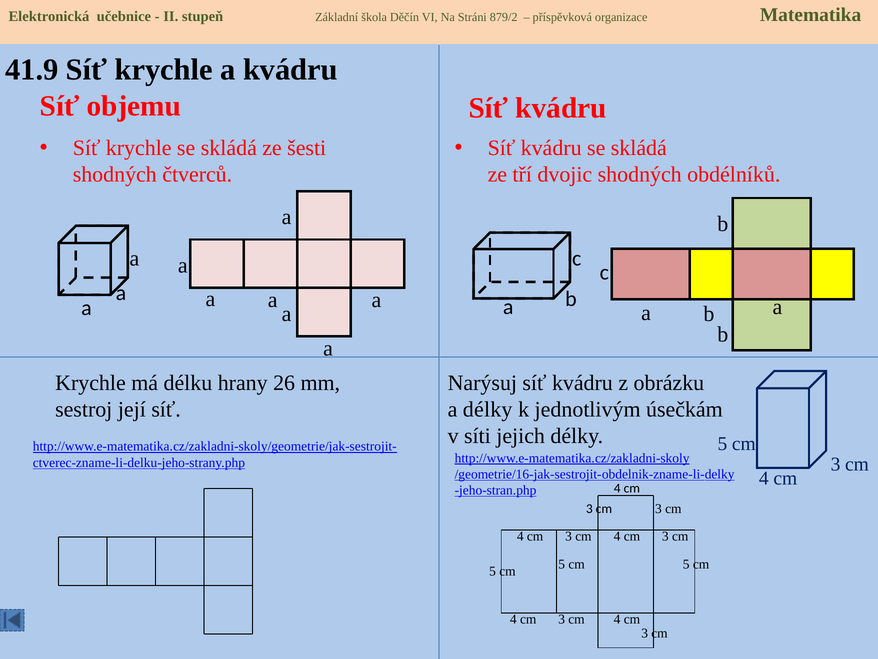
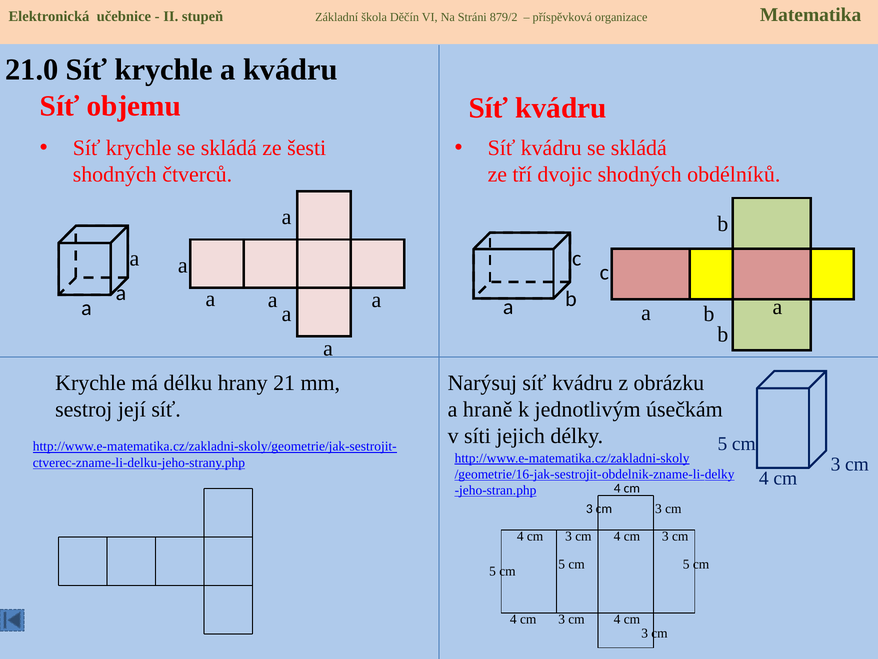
41.9: 41.9 -> 21.0
26: 26 -> 21
a délky: délky -> hraně
